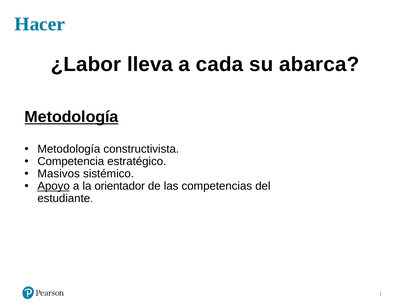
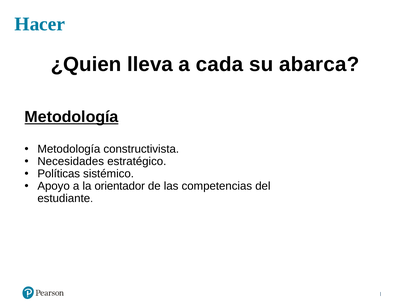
¿Labor: ¿Labor -> ¿Quien
Competencia: Competencia -> Necesidades
Masivos: Masivos -> Políticas
Apoyo underline: present -> none
